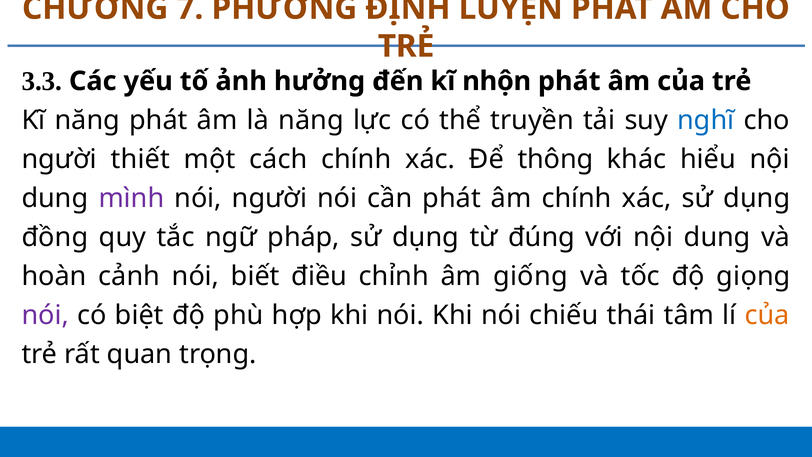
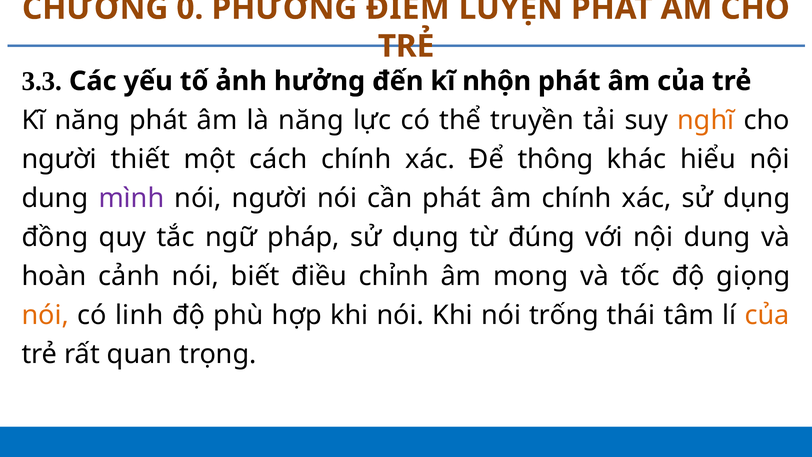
7: 7 -> 0
ĐỊNH: ĐỊNH -> ĐIỂM
nghĩ colour: blue -> orange
giống: giống -> mong
nói at (45, 315) colour: purple -> orange
biệt: biệt -> linh
chiếu: chiếu -> trống
